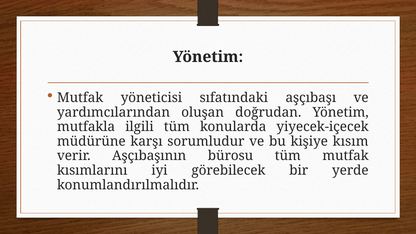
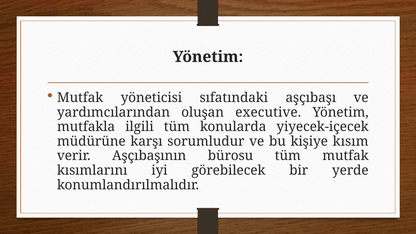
doğrudan: doğrudan -> executive
